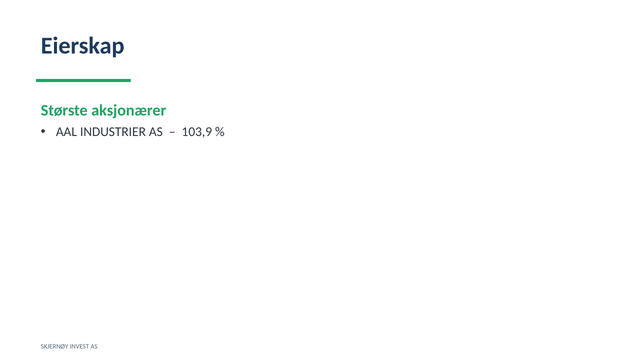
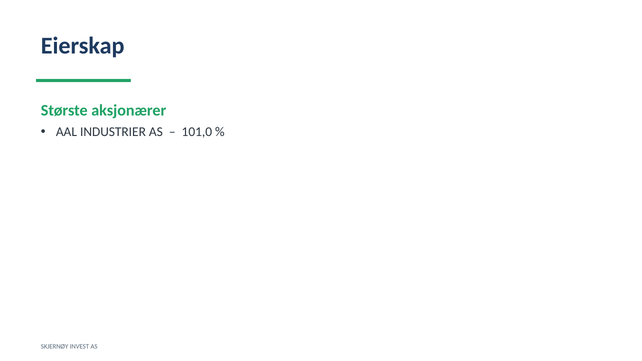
103,9: 103,9 -> 101,0
